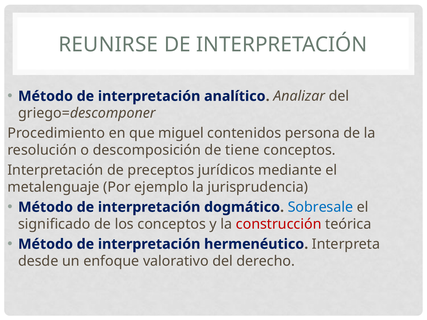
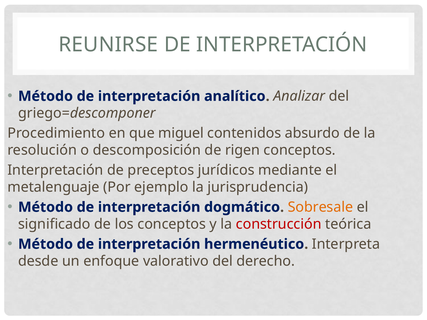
persona: persona -> absurdo
tiene: tiene -> rigen
Sobresale colour: blue -> orange
